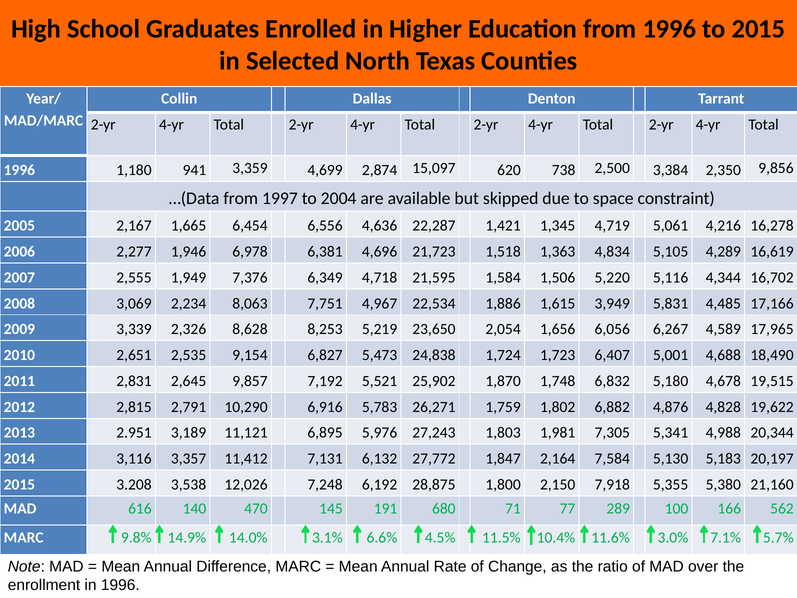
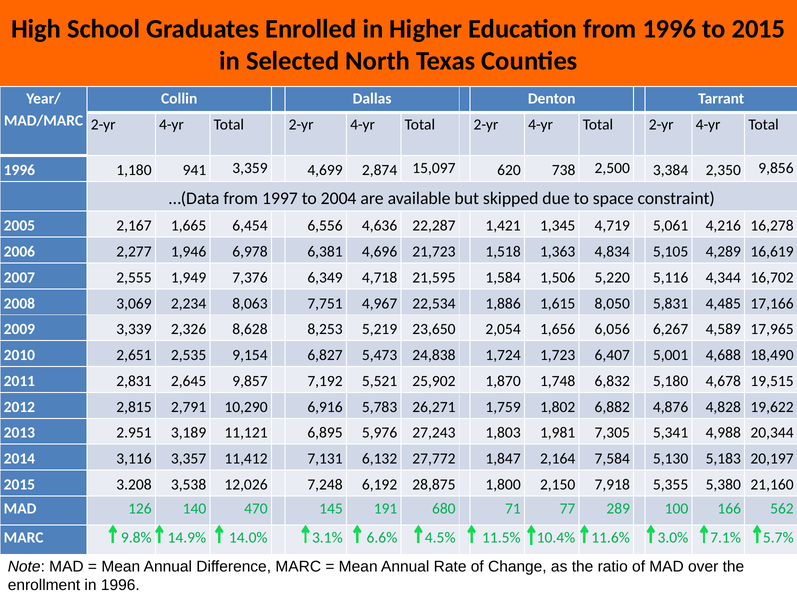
3,949: 3,949 -> 8,050
616: 616 -> 126
